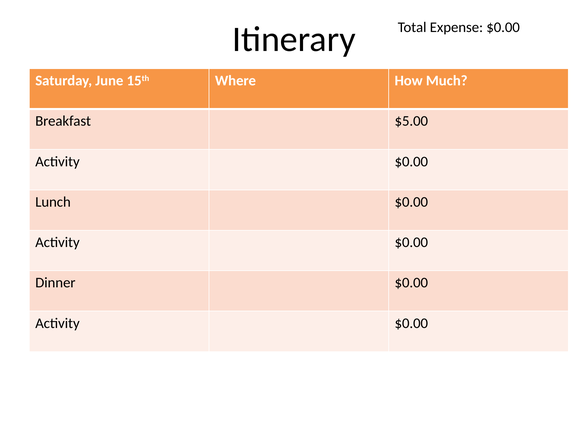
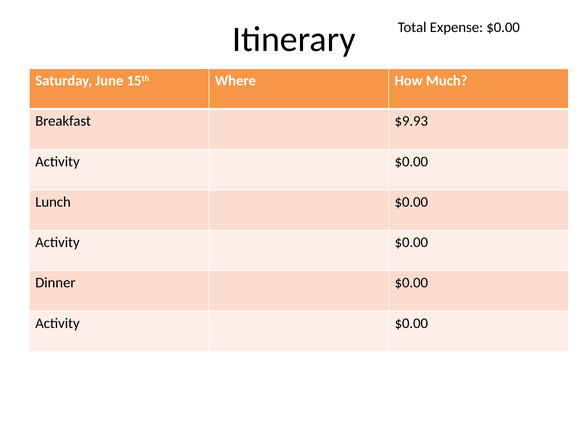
$5.00: $5.00 -> $9.93
